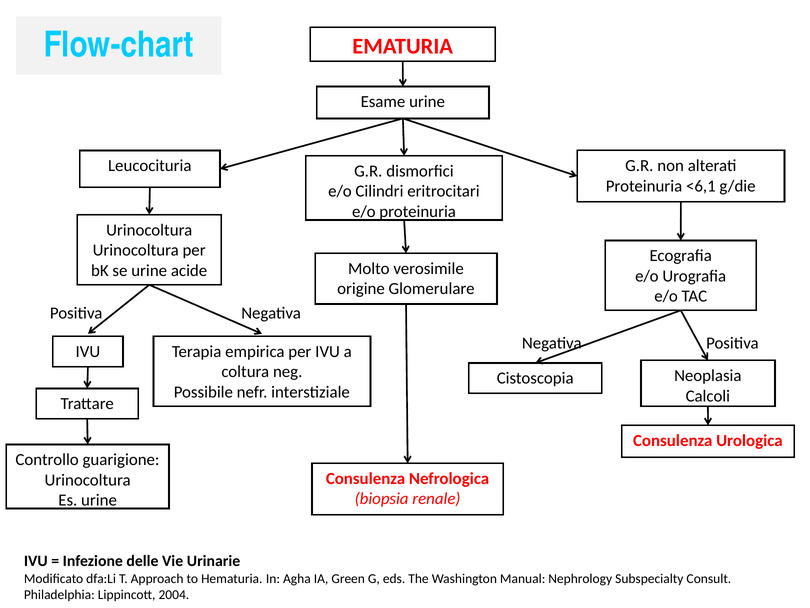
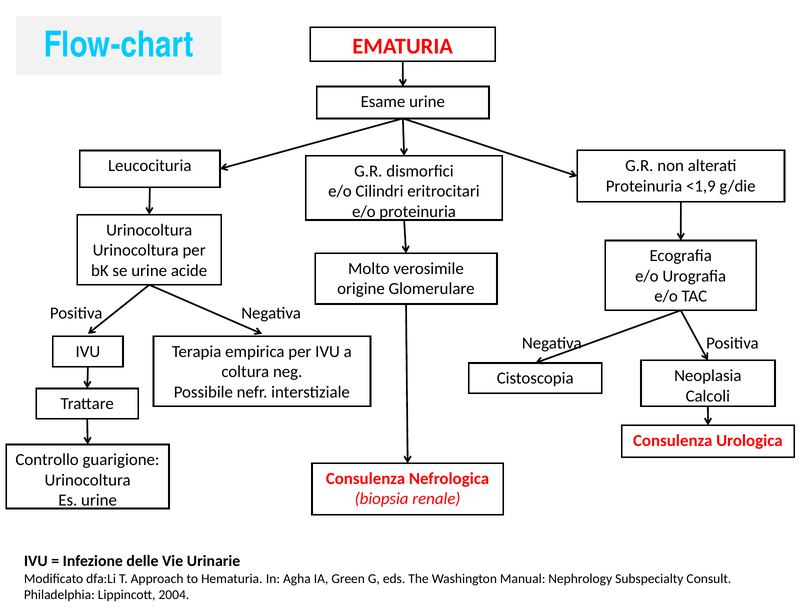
<6,1: <6,1 -> <1,9
